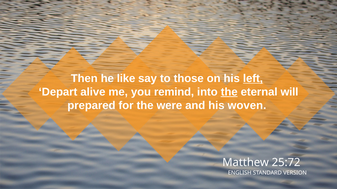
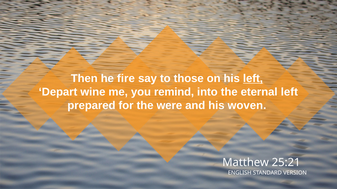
like: like -> fire
alive: alive -> wine
the at (229, 92) underline: present -> none
eternal will: will -> left
25:72: 25:72 -> 25:21
